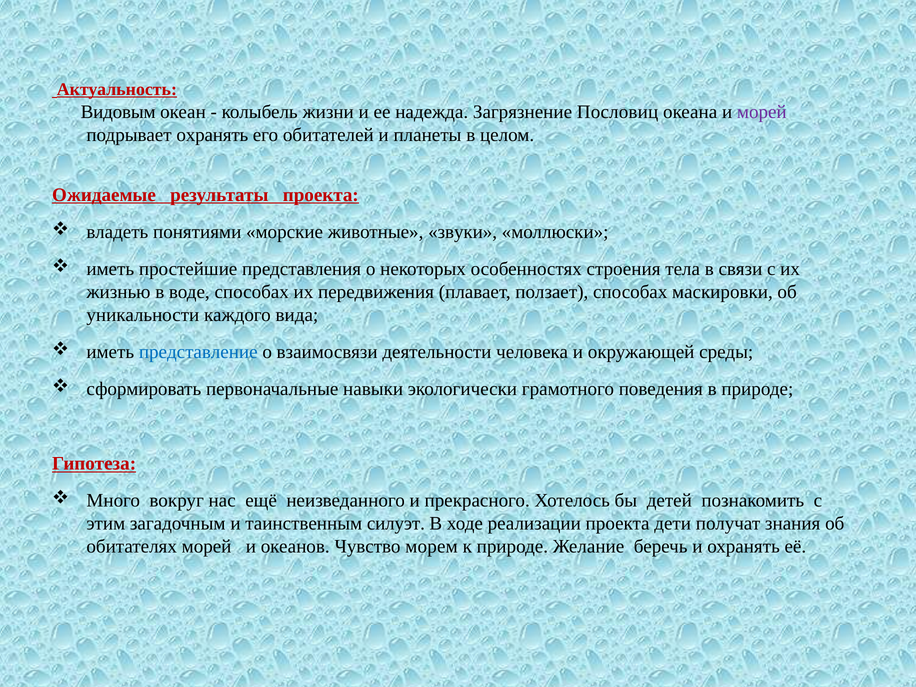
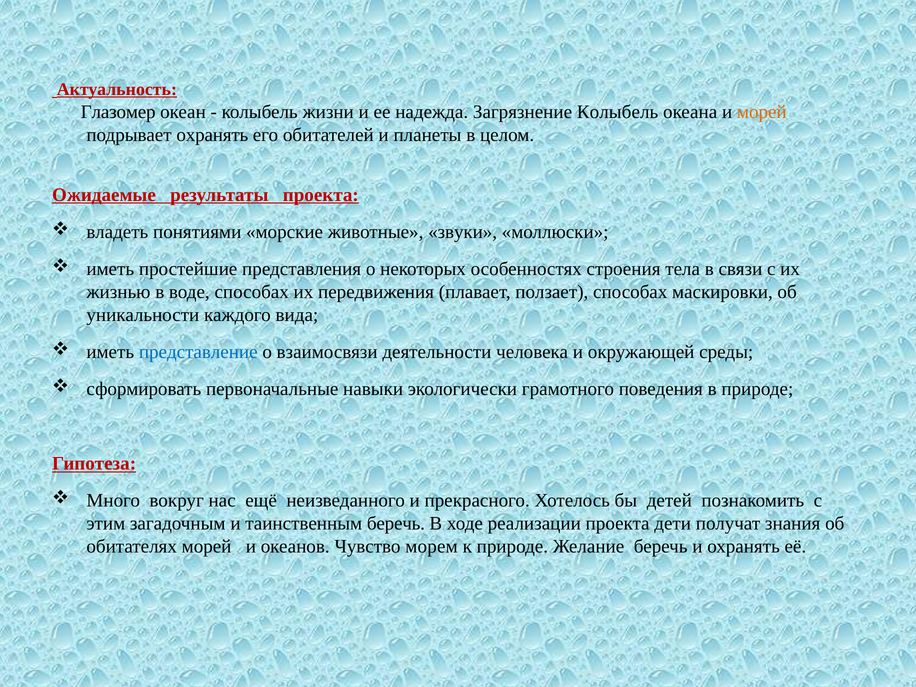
Видовым: Видовым -> Глазомер
Загрязнение Пословиц: Пословиц -> Колыбель
морей at (762, 112) colour: purple -> orange
таинственным силуэт: силуэт -> беречь
